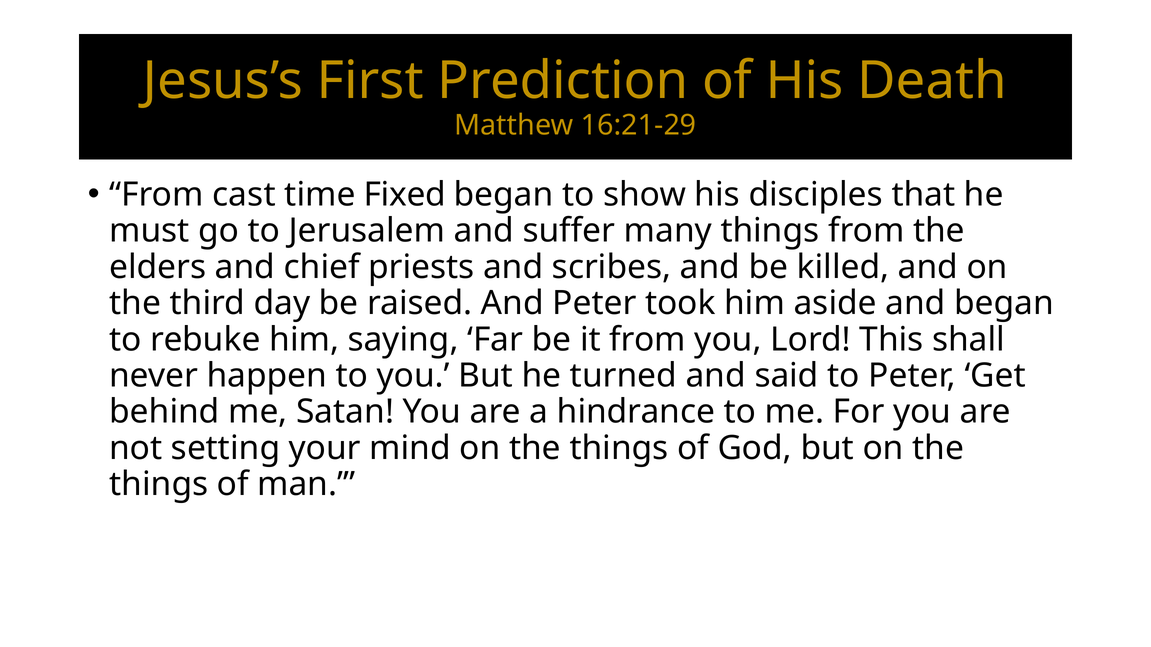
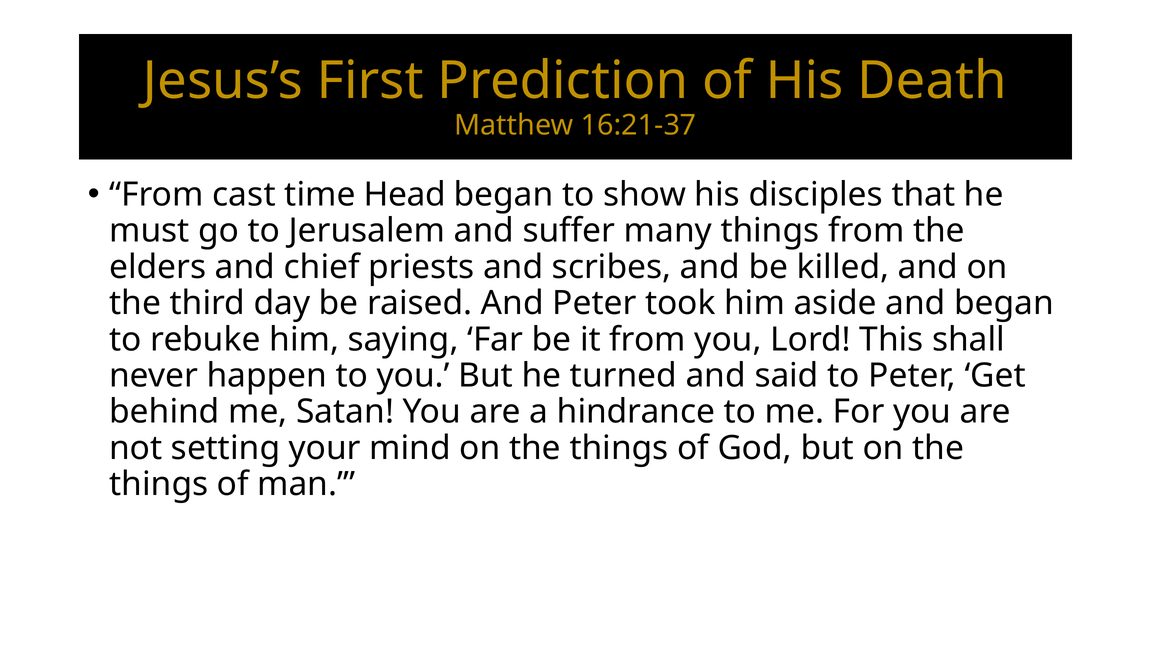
16:21-29: 16:21-29 -> 16:21-37
Fixed: Fixed -> Head
